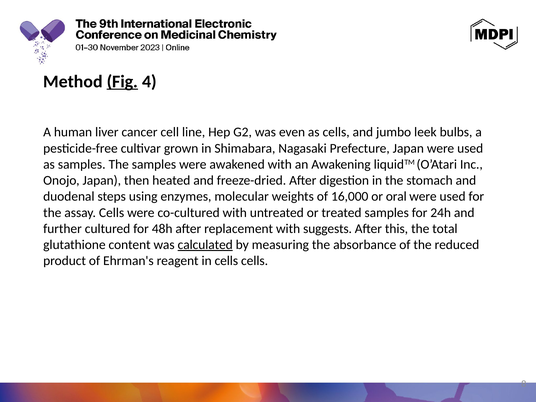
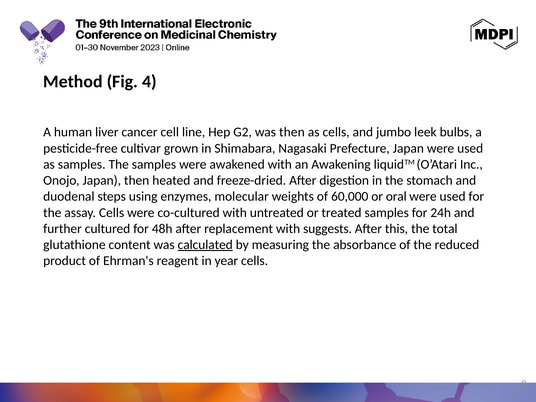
Fig underline: present -> none
was even: even -> then
16,000: 16,000 -> 60,000
in cells: cells -> year
